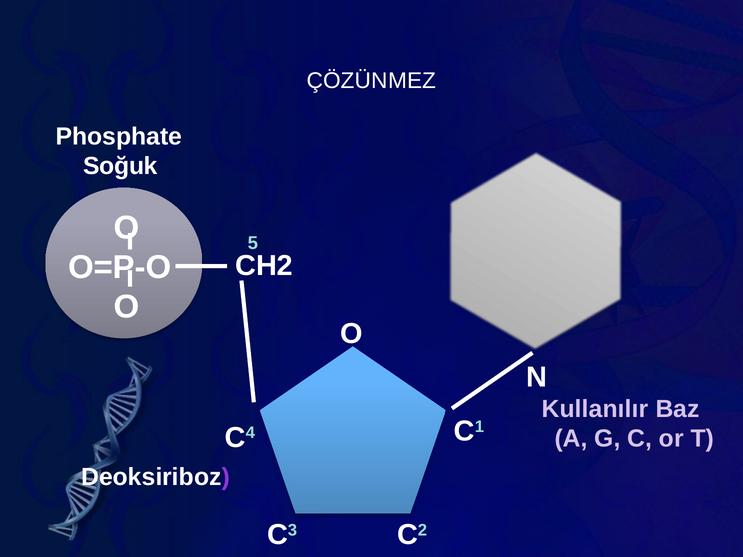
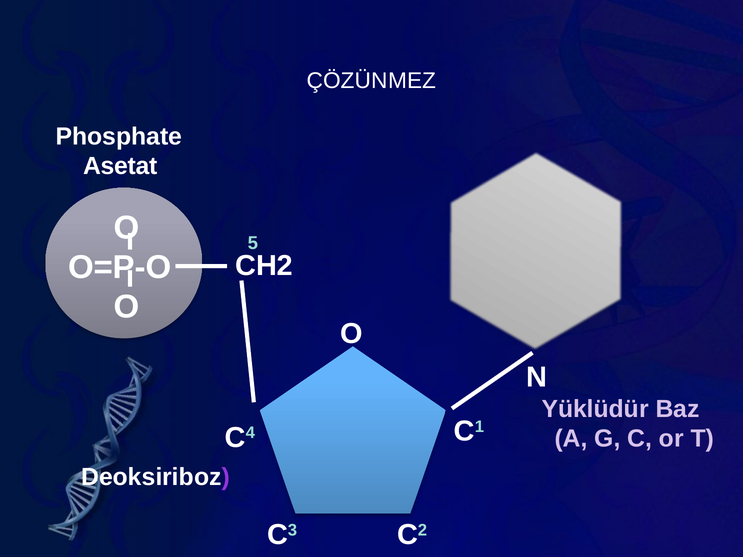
Soğuk: Soğuk -> Asetat
Kullanılır: Kullanılır -> Yüklüdür
